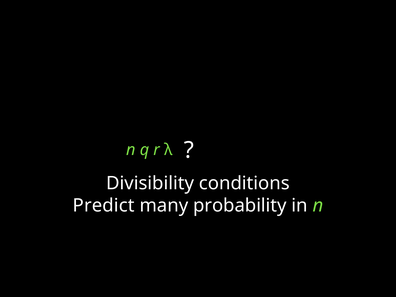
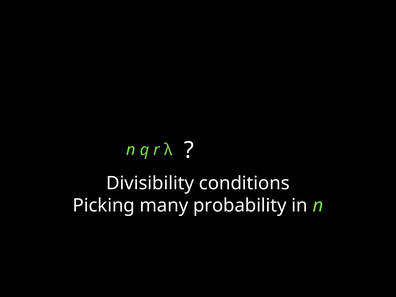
Predict: Predict -> Picking
